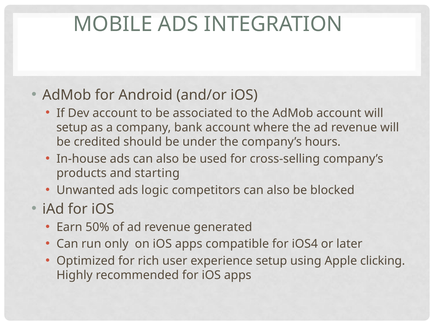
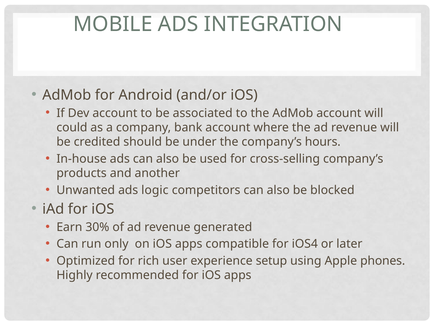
setup at (72, 128): setup -> could
starting: starting -> another
50%: 50% -> 30%
clicking: clicking -> phones
